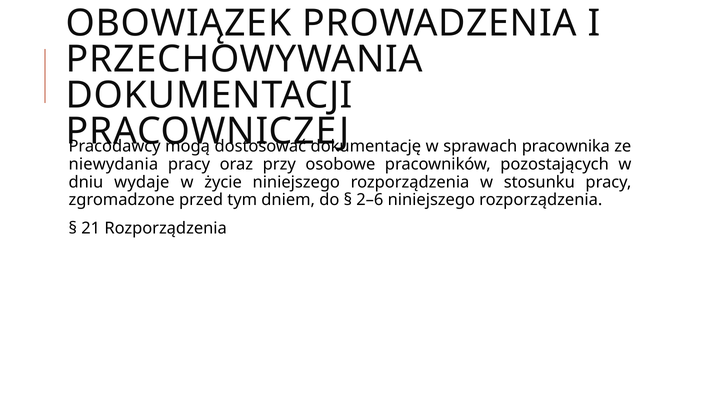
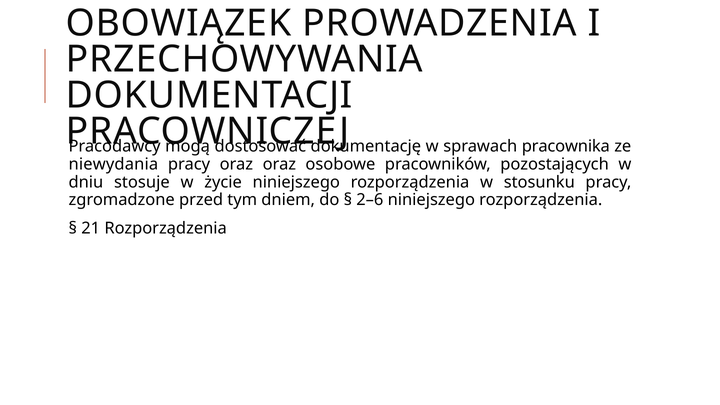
oraz przy: przy -> oraz
wydaje: wydaje -> stosuje
